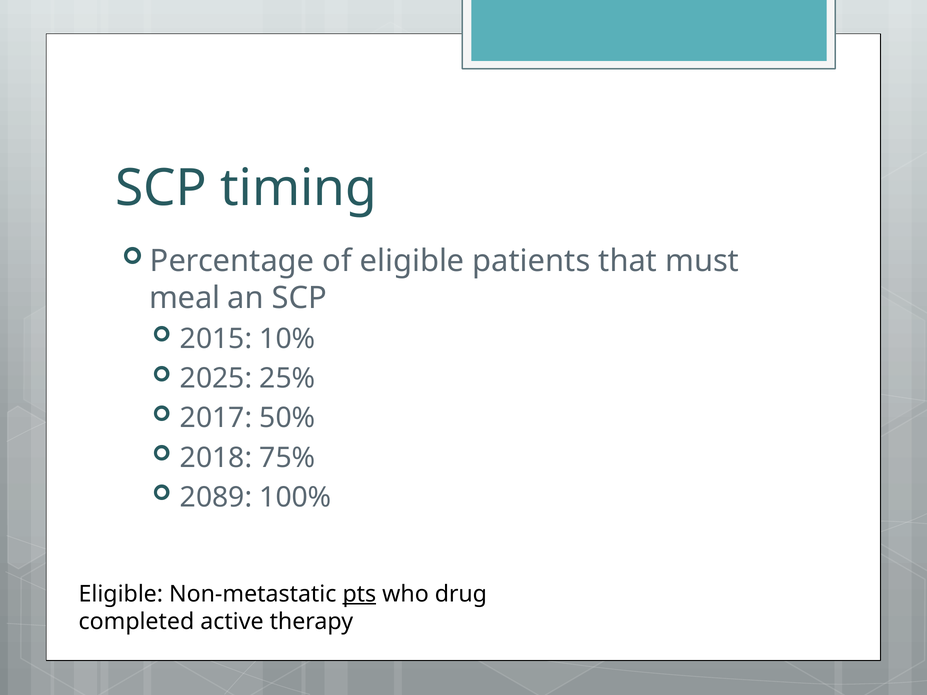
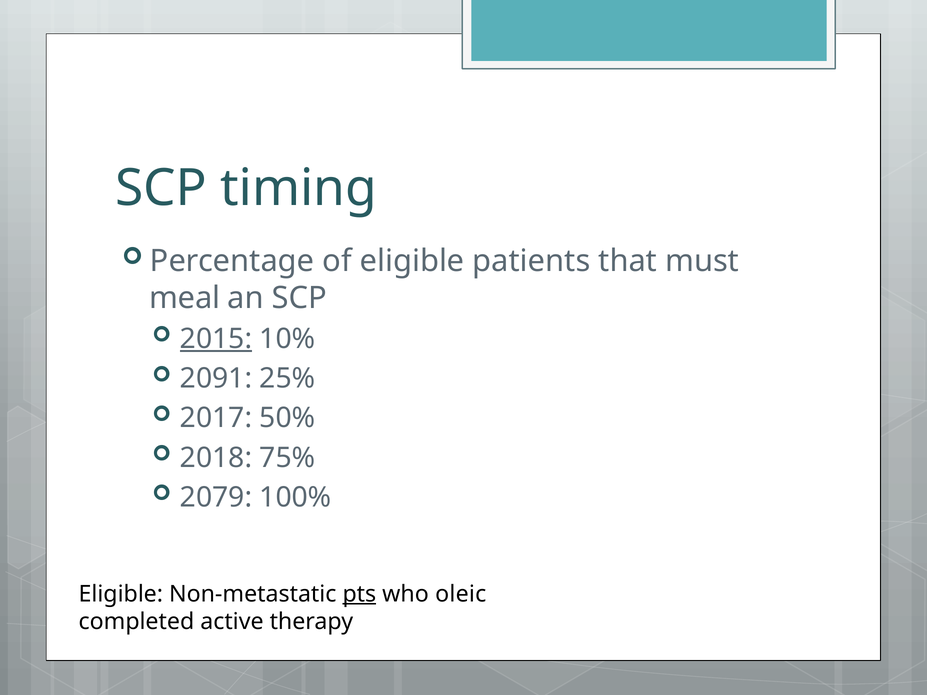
2015 underline: none -> present
2025: 2025 -> 2091
2089: 2089 -> 2079
drug: drug -> oleic
